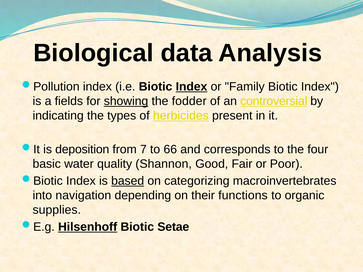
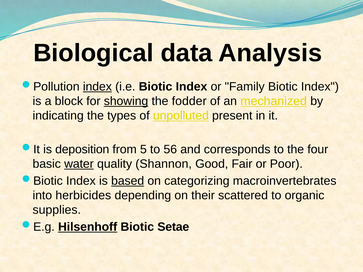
index at (97, 87) underline: none -> present
Index at (191, 87) underline: present -> none
fields: fields -> block
controversial: controversial -> mechanized
herbicides: herbicides -> unpolluted
7: 7 -> 5
66: 66 -> 56
water underline: none -> present
navigation: navigation -> herbicides
functions: functions -> scattered
